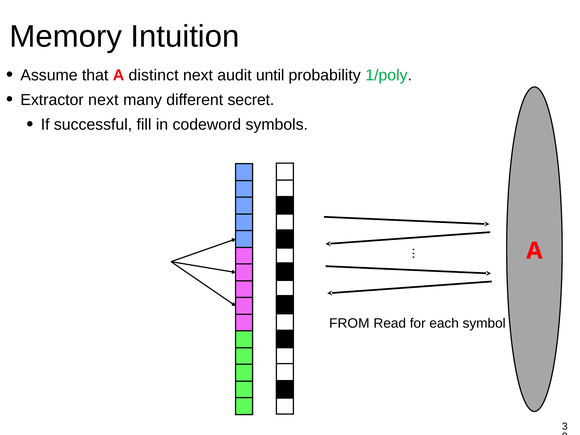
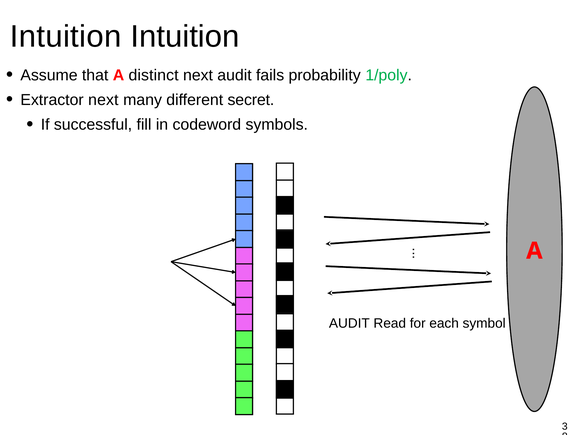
Memory at (66, 36): Memory -> Intuition
until: until -> fails
FROM at (349, 323): FROM -> AUDIT
